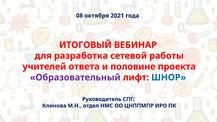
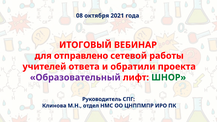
разработка: разработка -> отправлено
половине: половине -> обратили
ШНОР colour: blue -> green
